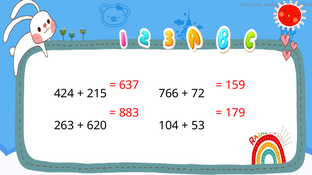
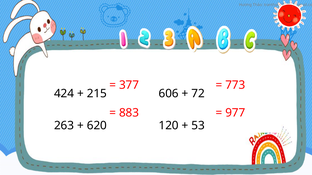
637: 637 -> 377
159: 159 -> 773
766: 766 -> 606
179: 179 -> 977
104: 104 -> 120
